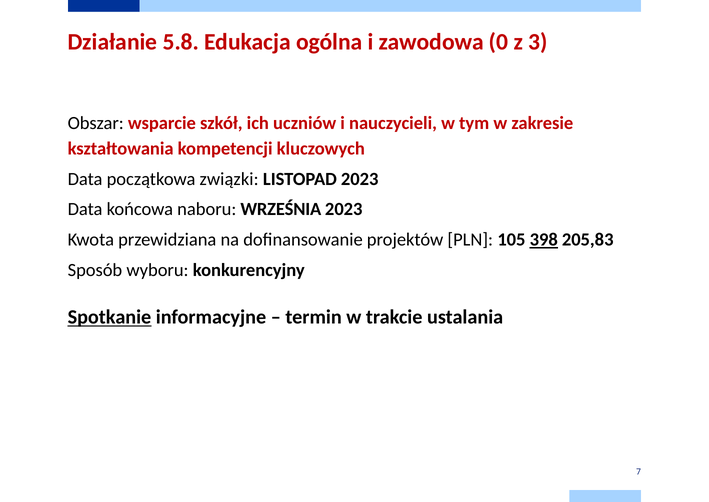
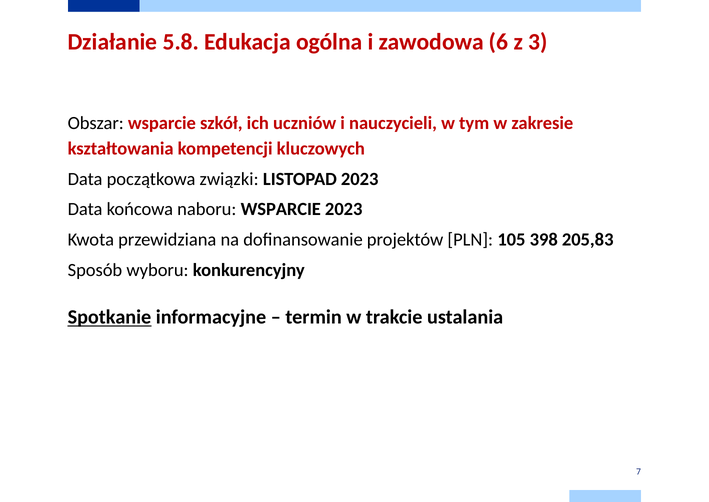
0: 0 -> 6
naboru WRZEŚNIA: WRZEŚNIA -> WSPARCIE
398 underline: present -> none
